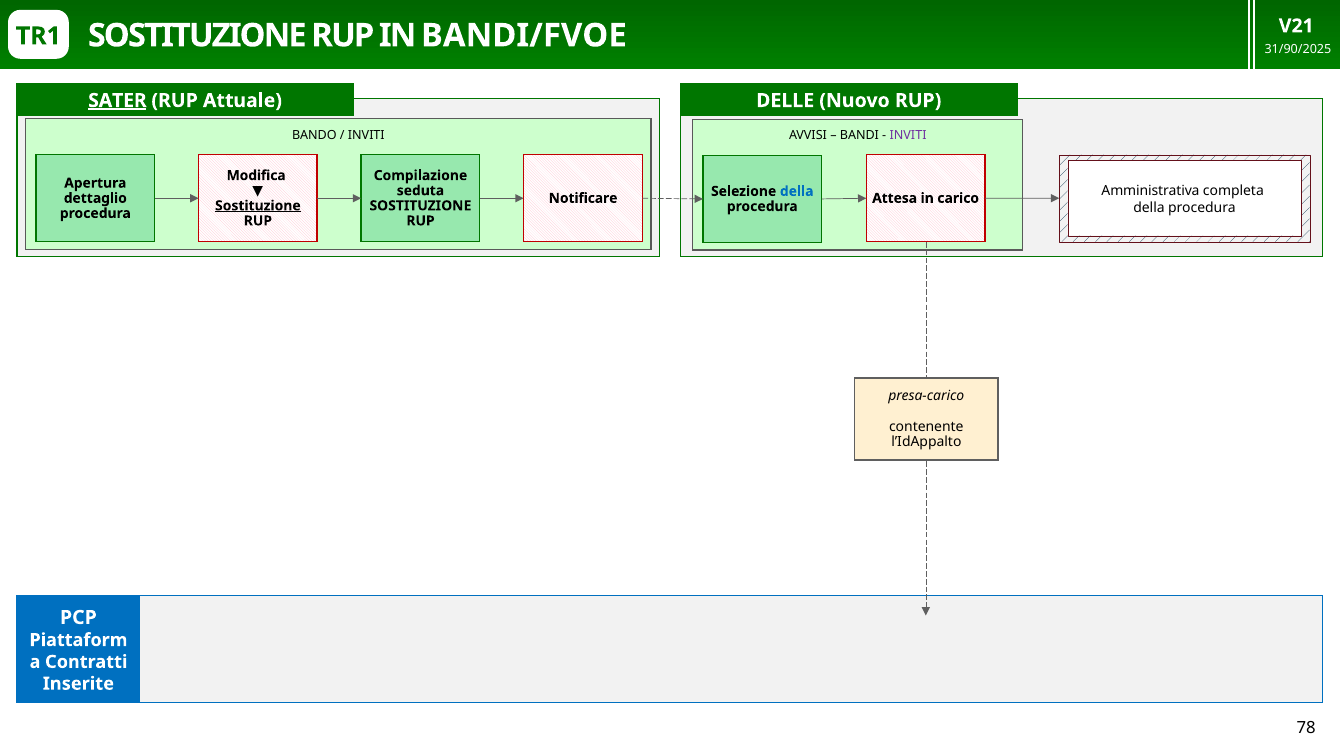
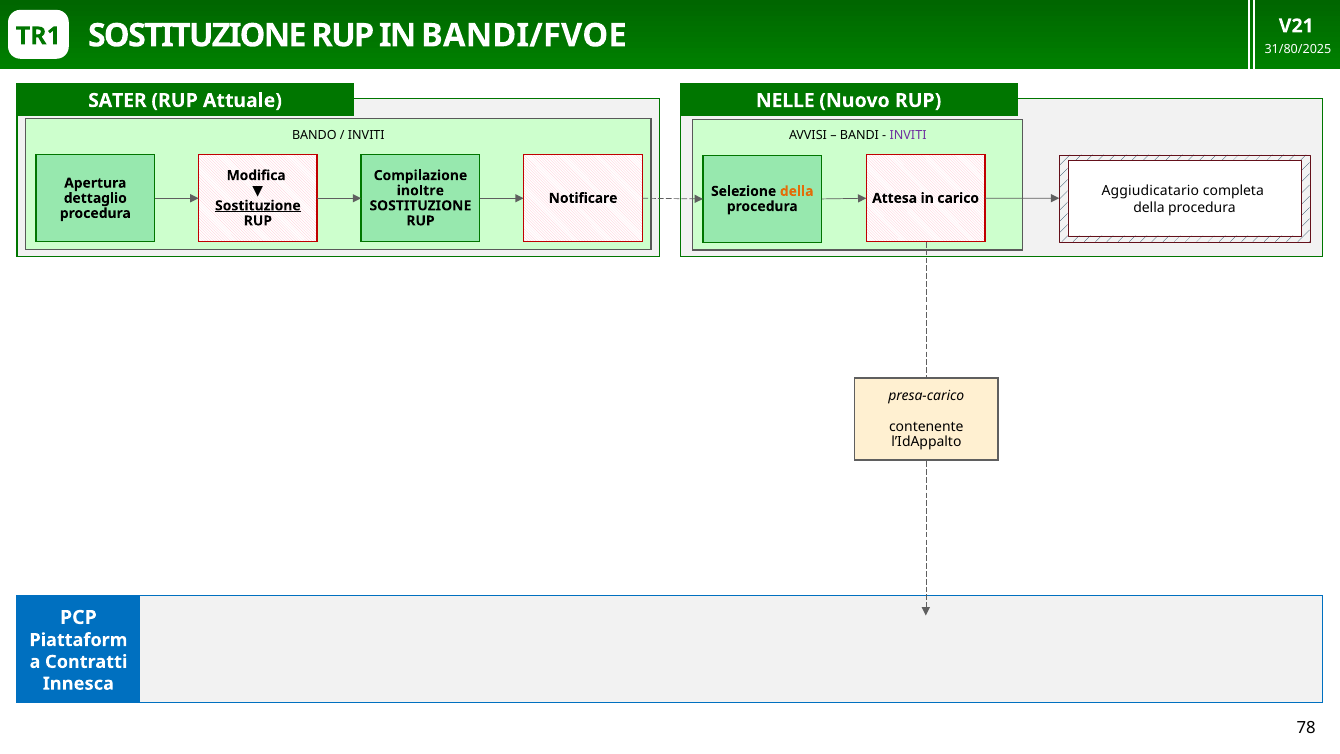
31/90/2025: 31/90/2025 -> 31/80/2025
SATER underline: present -> none
DELLE: DELLE -> NELLE
Amministrativa: Amministrativa -> Aggiudicatario
seduta: seduta -> inoltre
della at (797, 191) colour: blue -> orange
Inserite: Inserite -> Innesca
